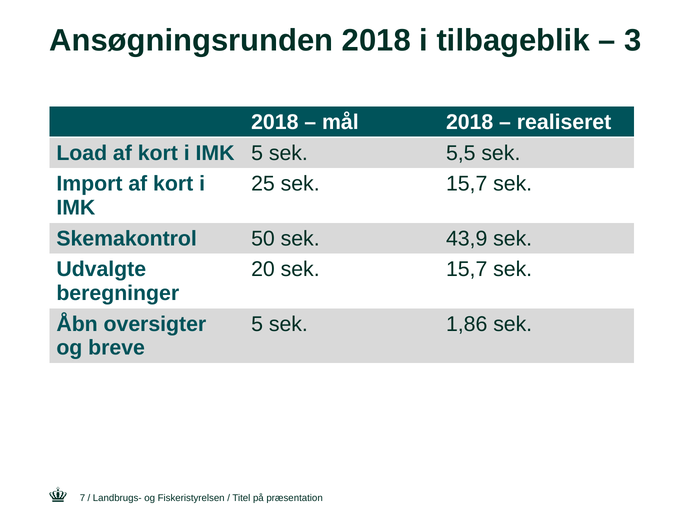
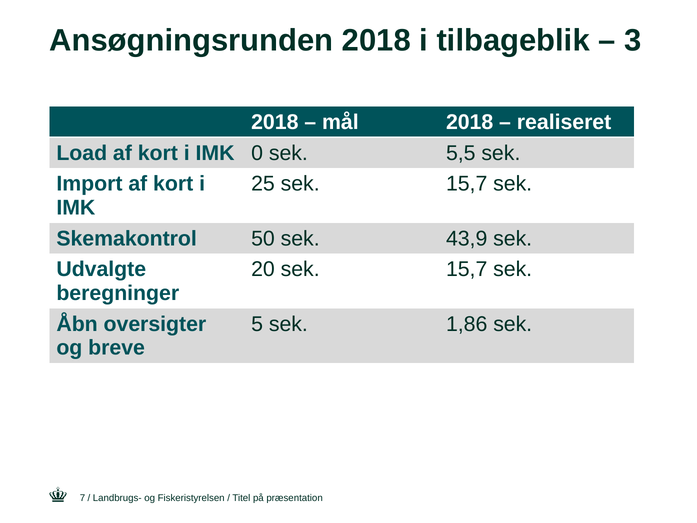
IMK 5: 5 -> 0
